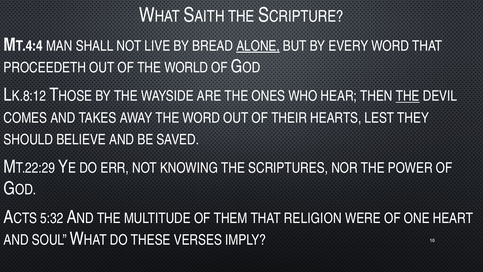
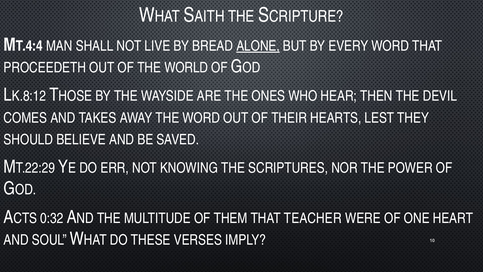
THE at (408, 96) underline: present -> none
5:32: 5:32 -> 0:32
RELIGION: RELIGION -> TEACHER
